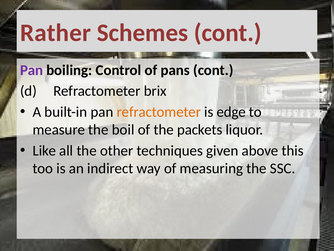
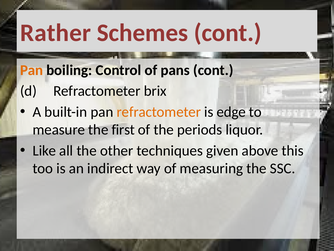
Pan at (32, 70) colour: purple -> orange
boil: boil -> first
packets: packets -> periods
